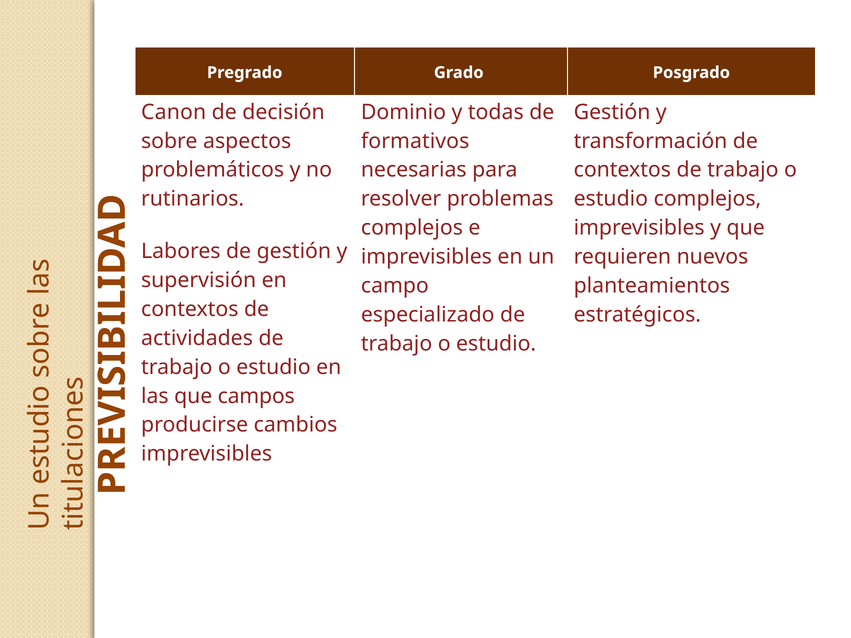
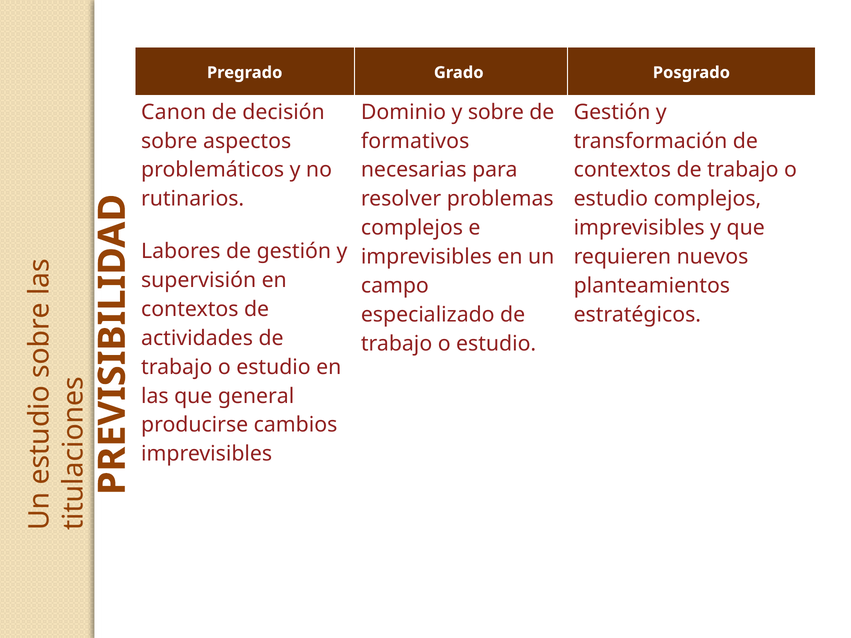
y todas: todas -> sobre
campos: campos -> general
